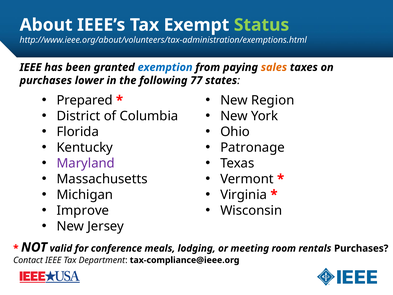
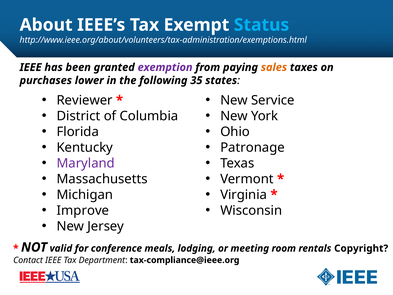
Status colour: light green -> light blue
exemption colour: blue -> purple
77: 77 -> 35
Prepared: Prepared -> Reviewer
Region: Region -> Service
rentals Purchases: Purchases -> Copyright
